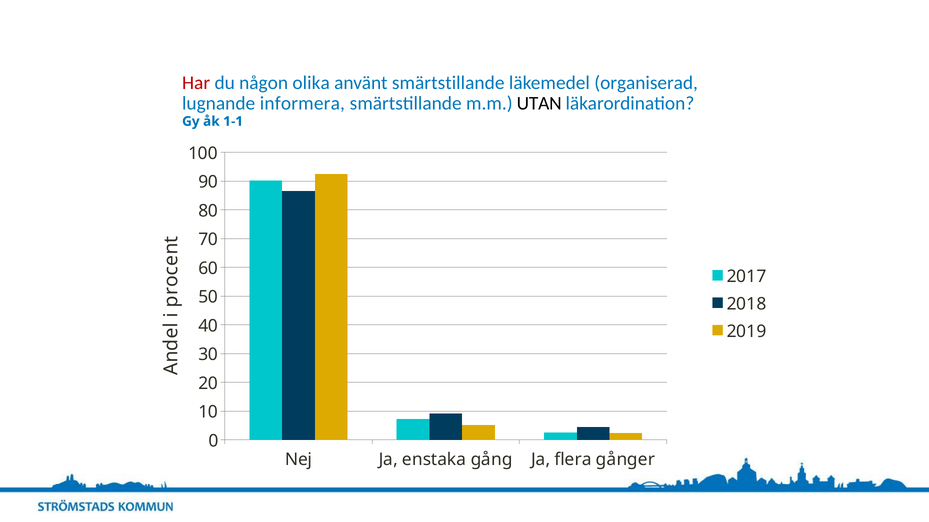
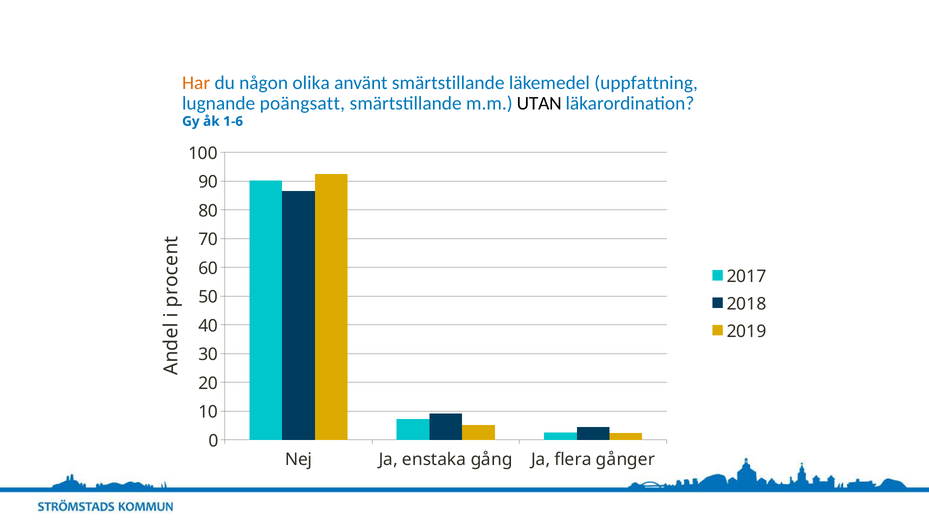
Har colour: red -> orange
organiserad: organiserad -> uppfattning
informera: informera -> poängsatt
1-1: 1-1 -> 1-6
